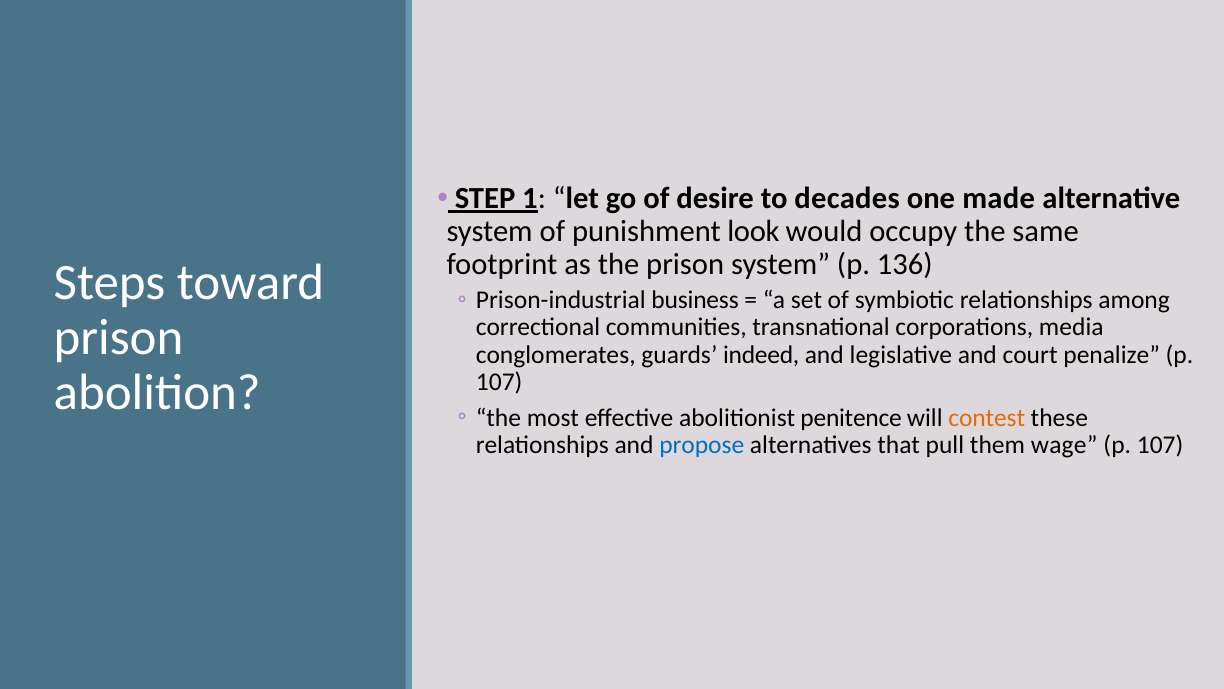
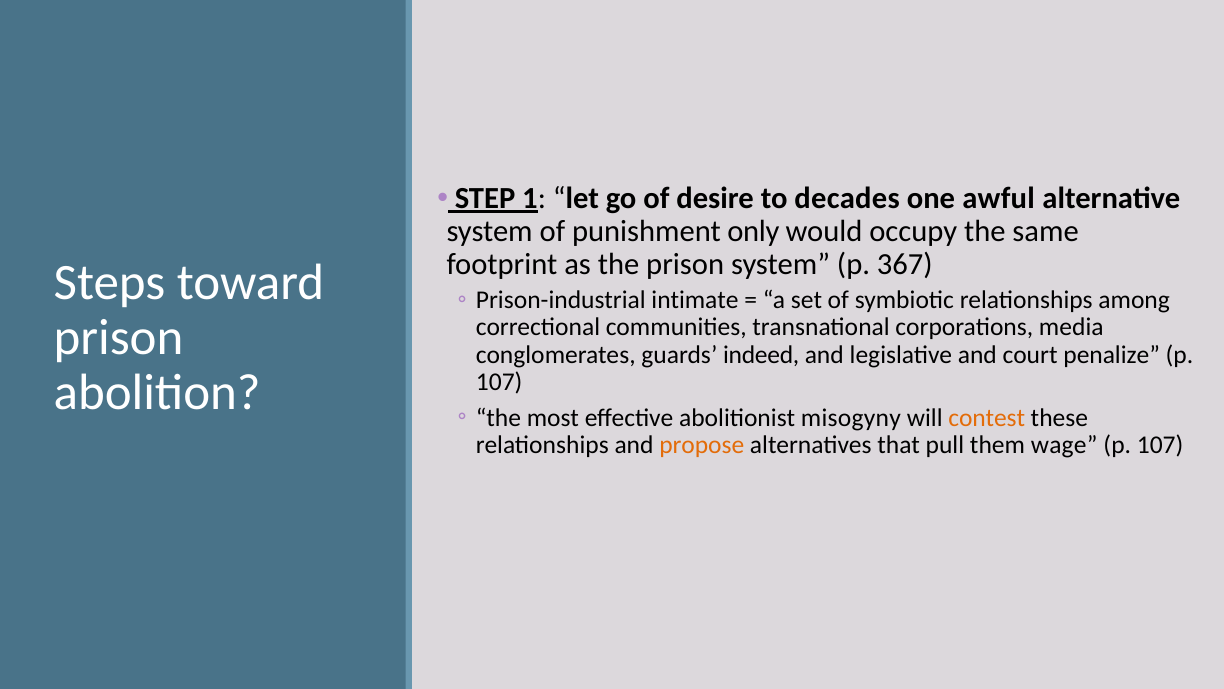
made: made -> awful
look: look -> only
136: 136 -> 367
business: business -> intimate
penitence: penitence -> misogyny
propose colour: blue -> orange
